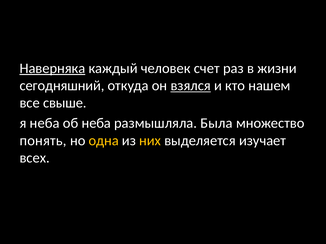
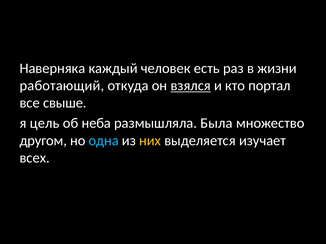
Наверняка underline: present -> none
счет: счет -> есть
сегодняшний: сегодняшний -> работающий
нашем: нашем -> портал
я неба: неба -> цель
понять: понять -> другом
одна colour: yellow -> light blue
